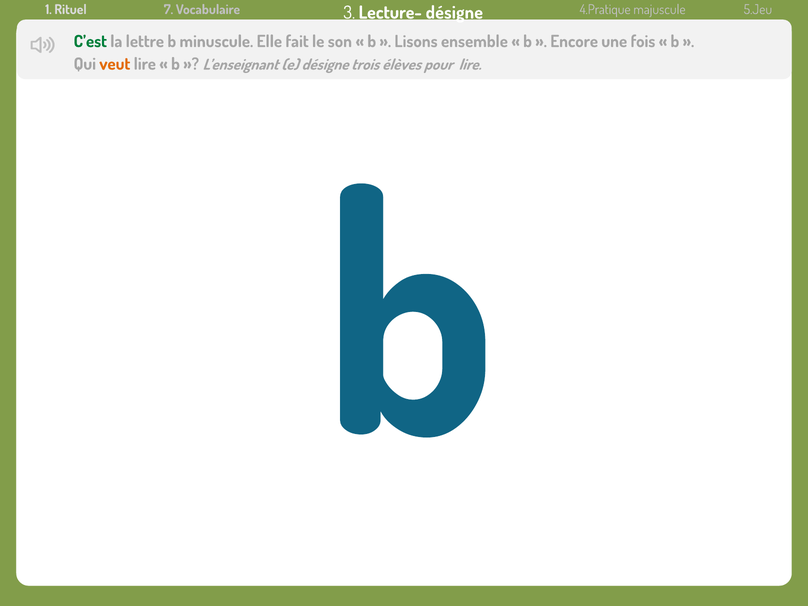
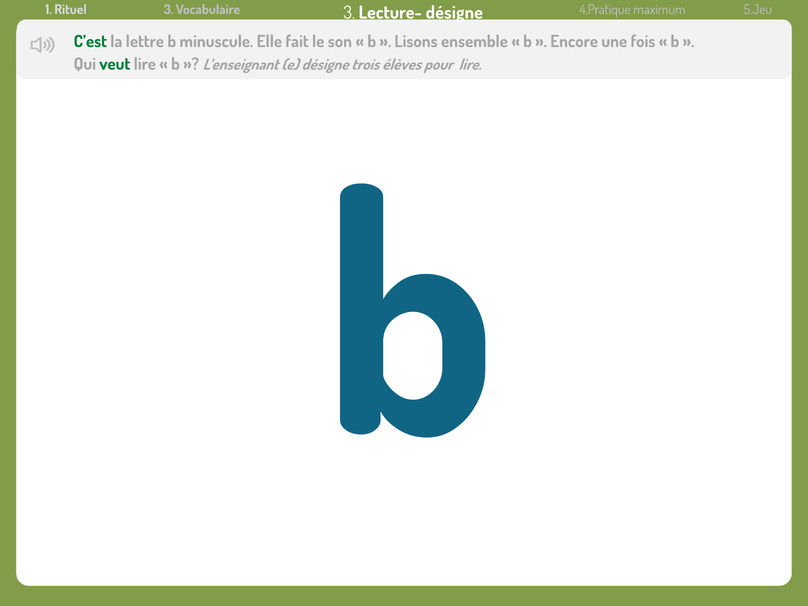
Rituel 7: 7 -> 3
majuscule: majuscule -> maximum
veut colour: orange -> green
